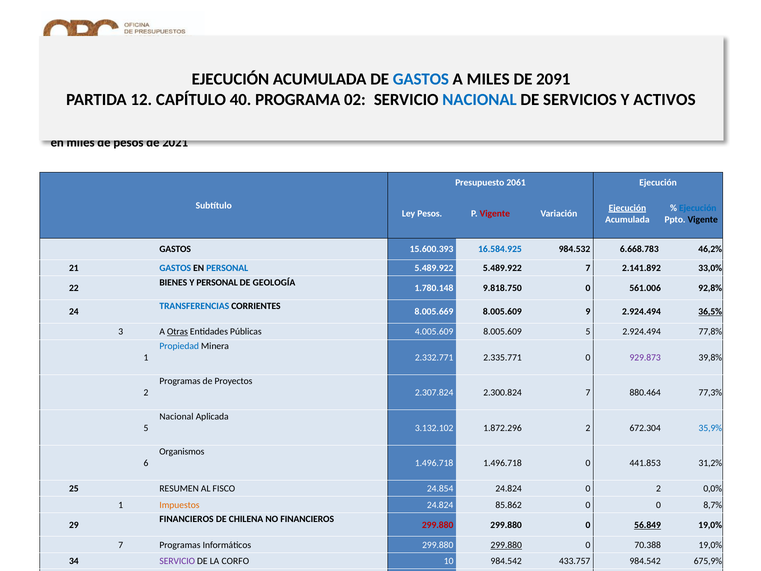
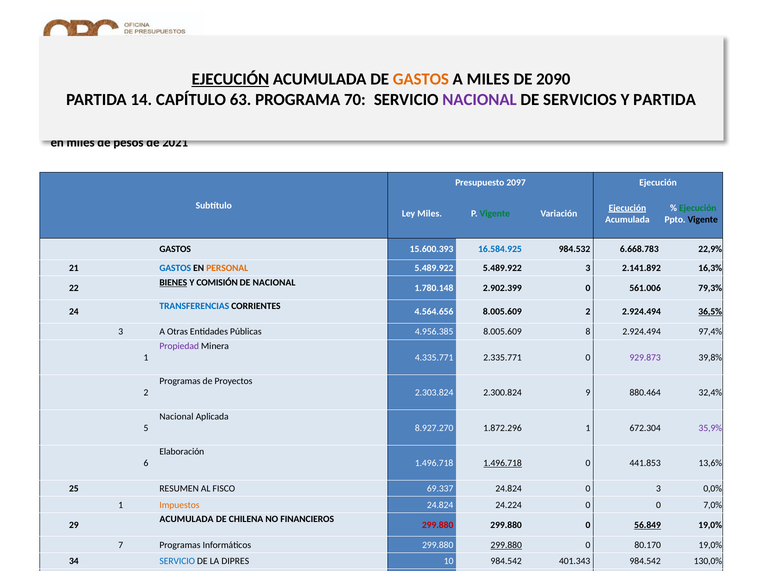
EJECUCIÓN at (230, 79) underline: none -> present
GASTOS at (421, 79) colour: blue -> orange
2091: 2091 -> 2090
12: 12 -> 14
40: 40 -> 63
02: 02 -> 70
NACIONAL at (479, 99) colour: blue -> purple
Y ACTIVOS: ACTIVOS -> PARTIDA
2061: 2061 -> 2097
Ejecución at (698, 208) colour: blue -> green
Ley Pesos: Pesos -> Miles
Vigente at (495, 214) colour: red -> green
46,2%: 46,2% -> 22,9%
PERSONAL at (227, 268) colour: blue -> orange
5.489.922 7: 7 -> 3
33,0%: 33,0% -> 16,3%
BIENES underline: none -> present
Y PERSONAL: PERSONAL -> COMISIÓN
DE GEOLOGÍA: GEOLOGÍA -> NACIONAL
9.818.750: 9.818.750 -> 2.902.399
92,8%: 92,8% -> 79,3%
8.005.669: 8.005.669 -> 4.564.656
8.005.609 9: 9 -> 2
Otras underline: present -> none
4.005.609: 4.005.609 -> 4.956.385
8.005.609 5: 5 -> 8
77,8%: 77,8% -> 97,4%
Propiedad colour: blue -> purple
2.332.771: 2.332.771 -> 4.335.771
2.307.824: 2.307.824 -> 2.303.824
2.300.824 7: 7 -> 9
77,3%: 77,3% -> 32,4%
3.132.102: 3.132.102 -> 8.927.270
1.872.296 2: 2 -> 1
35,9% colour: blue -> purple
Organismos at (182, 451): Organismos -> Elaboración
1.496.718 at (503, 463) underline: none -> present
31,2%: 31,2% -> 13,6%
24.854: 24.854 -> 69.337
0 2: 2 -> 3
85.862: 85.862 -> 24.224
8,7%: 8,7% -> 7,0%
FINANCIEROS at (187, 519): FINANCIEROS -> ACUMULADA
70.388: 70.388 -> 80.170
SERVICIO at (177, 561) colour: purple -> blue
LA CORFO: CORFO -> DIPRES
433.757: 433.757 -> 401.343
675,9%: 675,9% -> 130,0%
